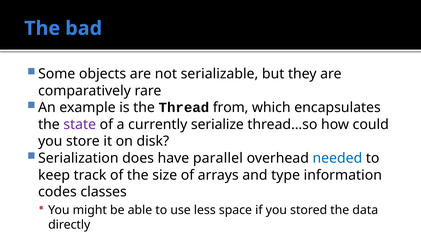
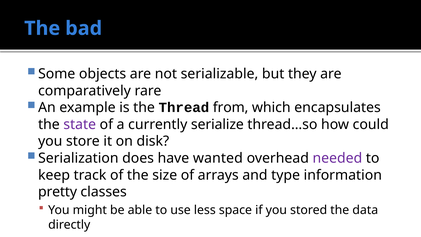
parallel: parallel -> wanted
needed colour: blue -> purple
codes: codes -> pretty
